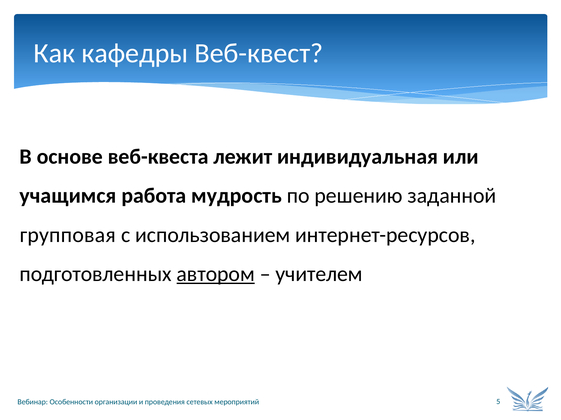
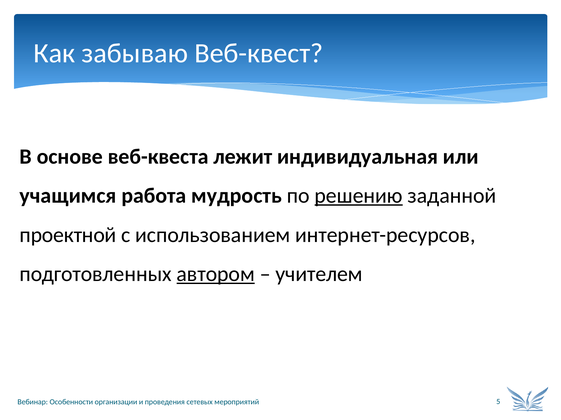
кафедры: кафедры -> забываю
решению underline: none -> present
групповая: групповая -> проектной
